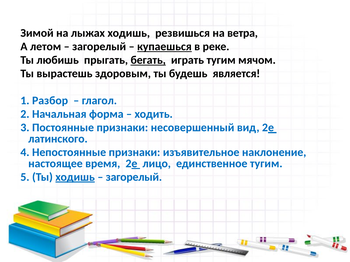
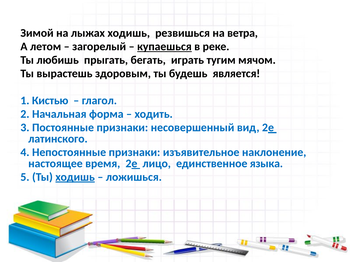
бегать underline: present -> none
Разбор: Разбор -> Кистью
единственное тугим: тугим -> языка
загорелый at (134, 177): загорелый -> ложишься
